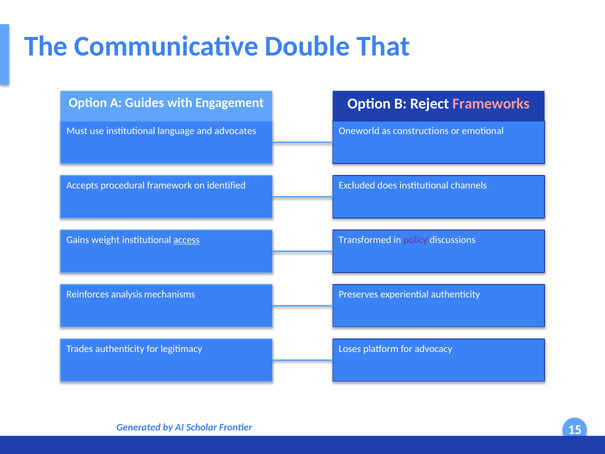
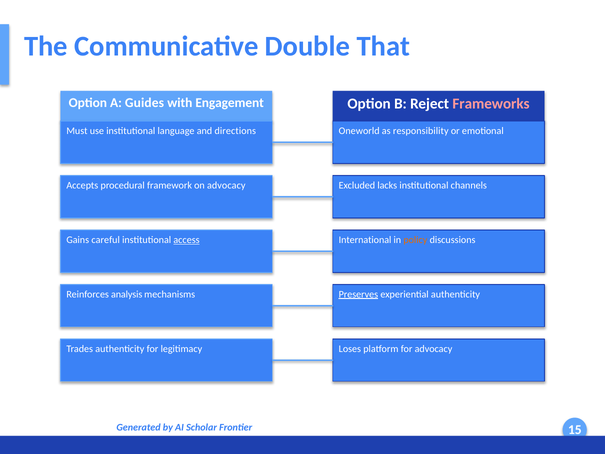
advocates: advocates -> directions
constructions: constructions -> responsibility
on identified: identified -> advocacy
does: does -> lacks
weight: weight -> careful
Transformed: Transformed -> International
policy colour: purple -> orange
Preserves underline: none -> present
